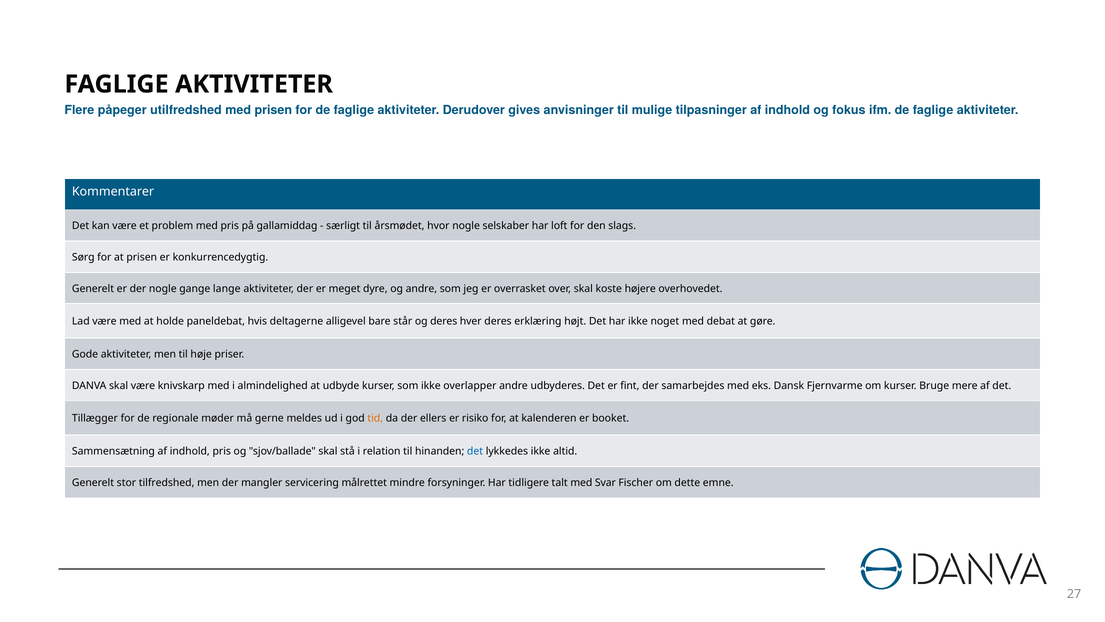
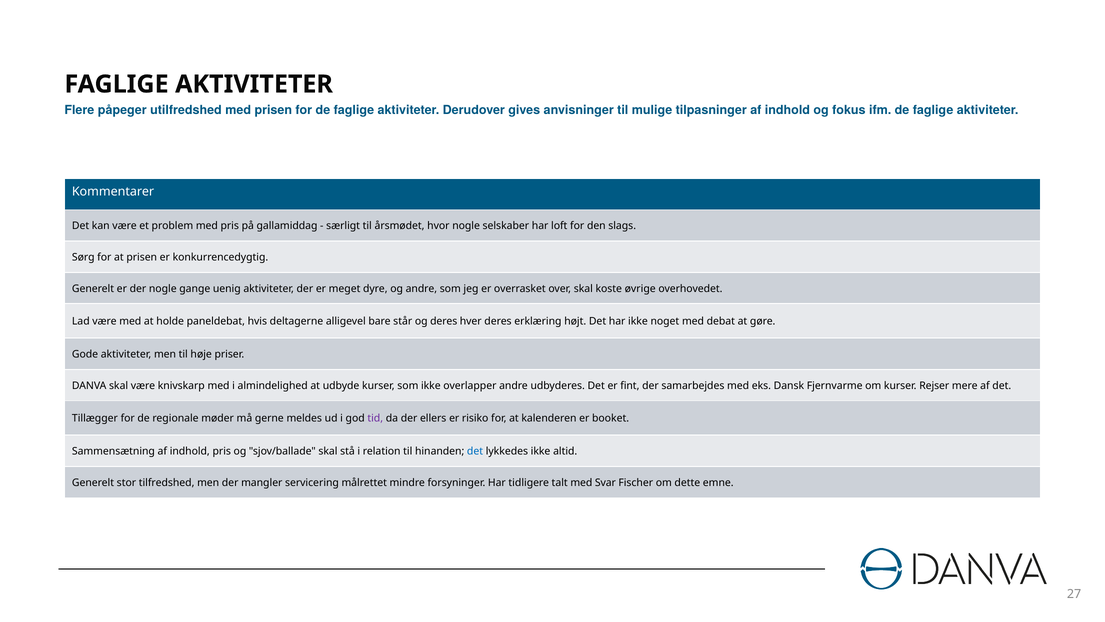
lange: lange -> uenig
højere: højere -> øvrige
Bruge: Bruge -> Rejser
tid colour: orange -> purple
